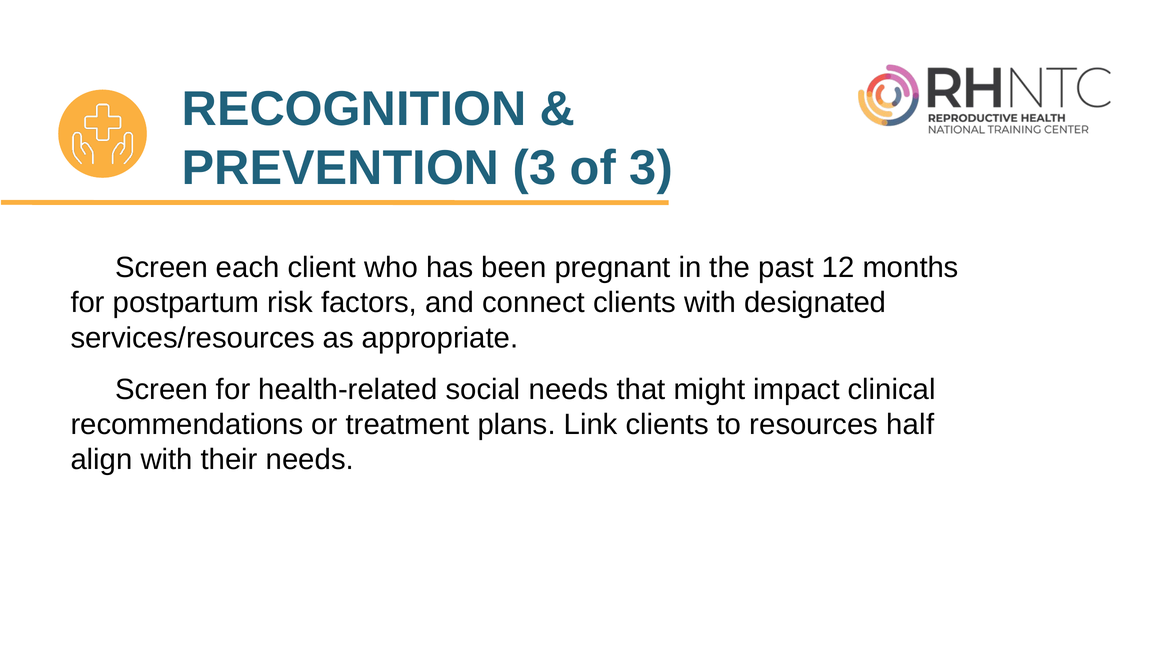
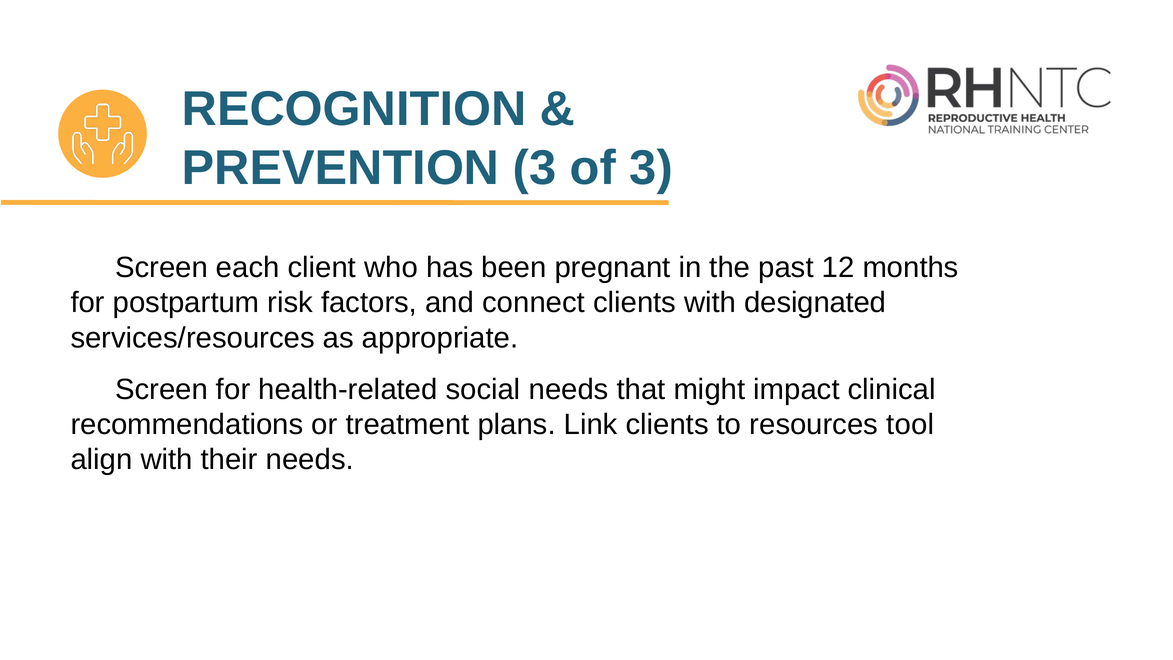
half: half -> tool
